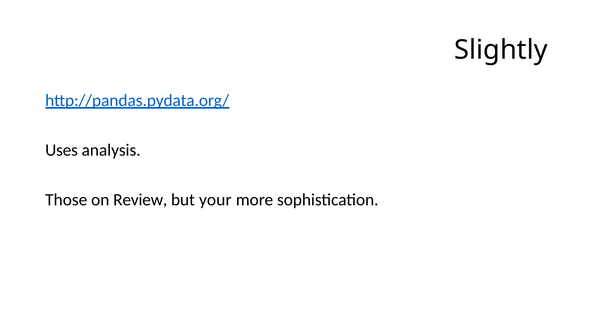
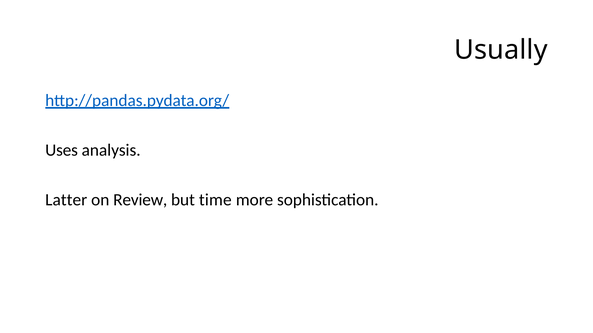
Slightly: Slightly -> Usually
Those: Those -> Latter
your: your -> time
